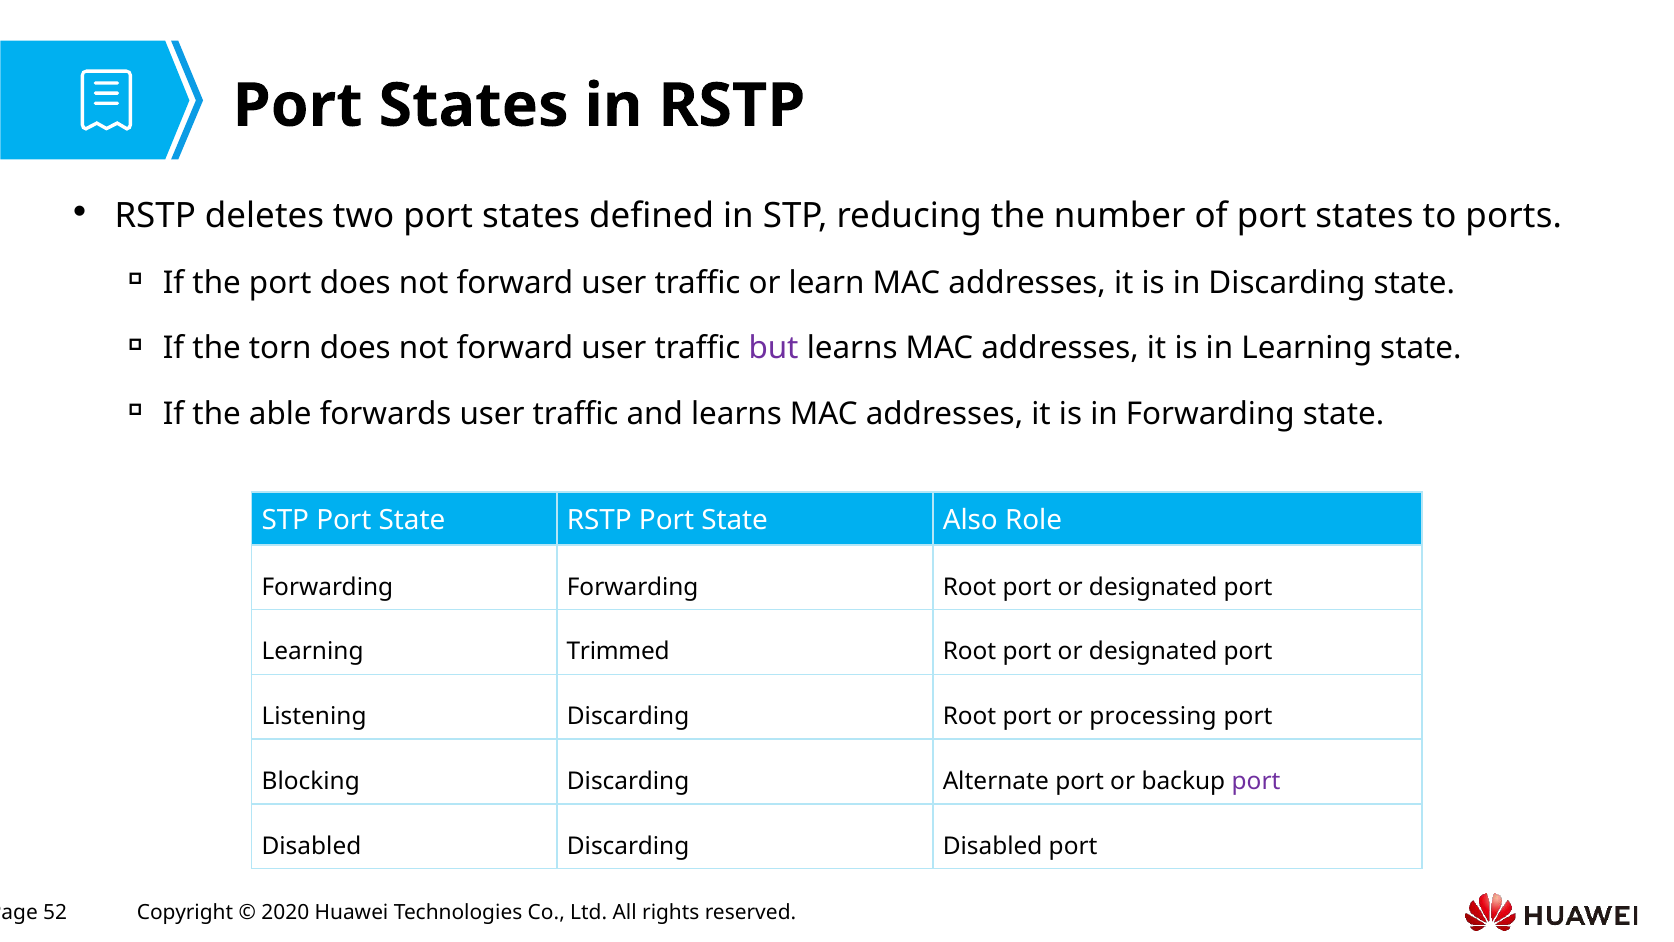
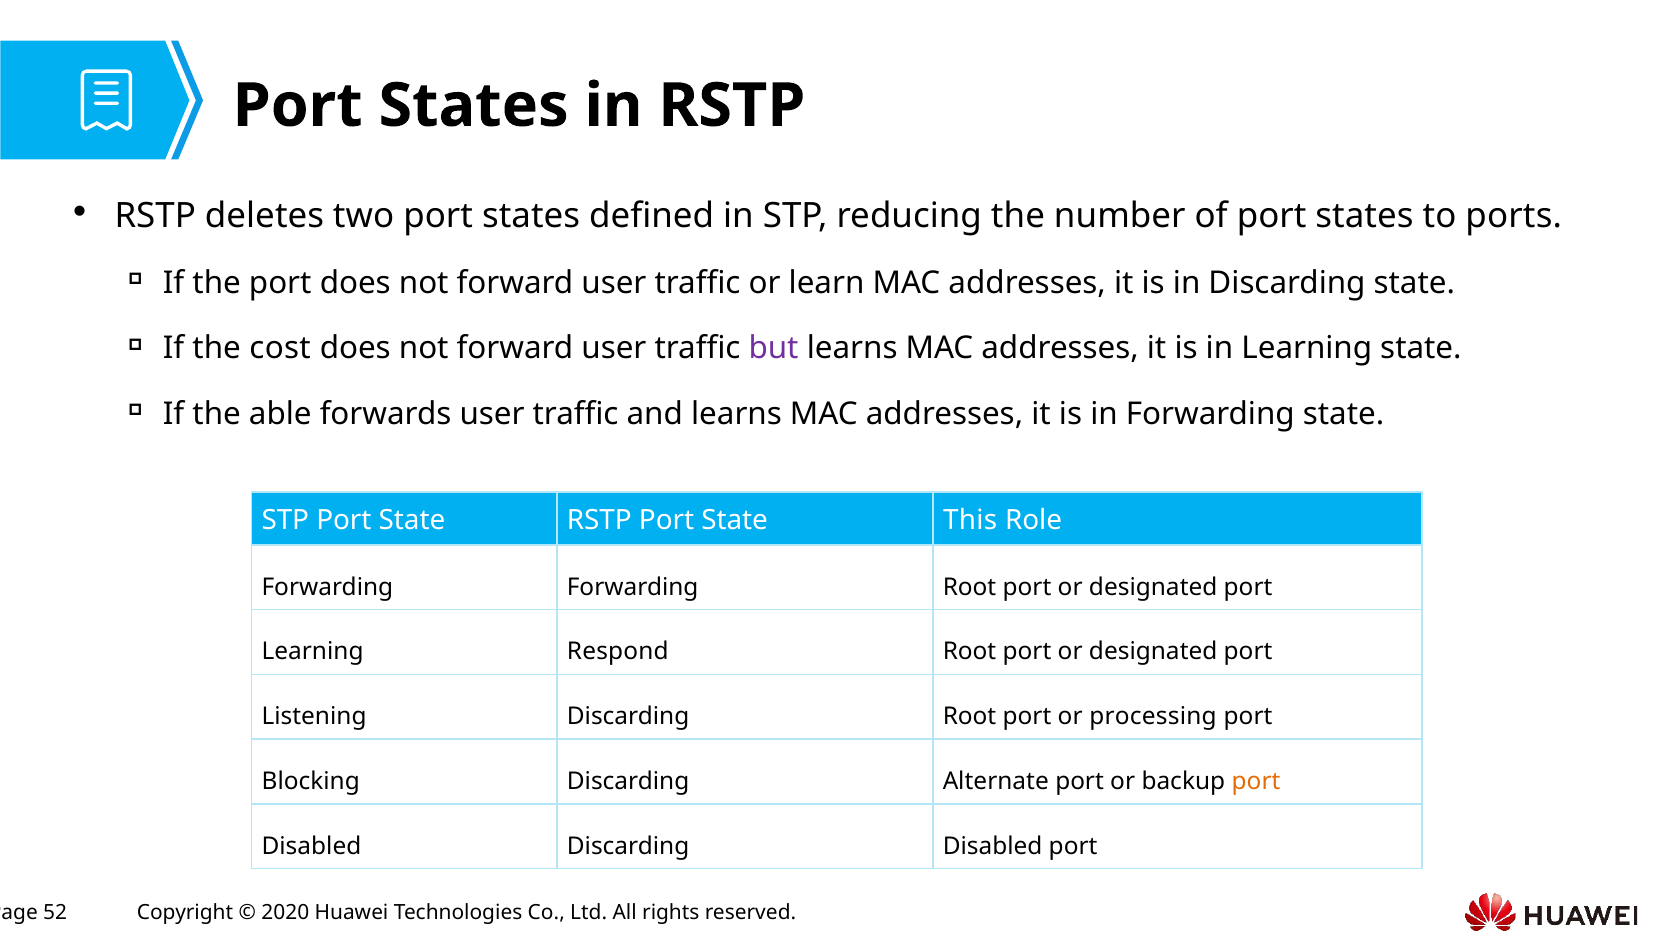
torn: torn -> cost
Also: Also -> This
Trimmed: Trimmed -> Respond
port at (1256, 781) colour: purple -> orange
